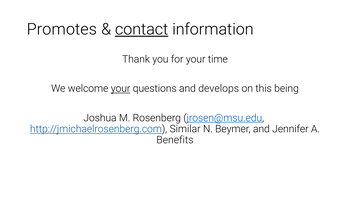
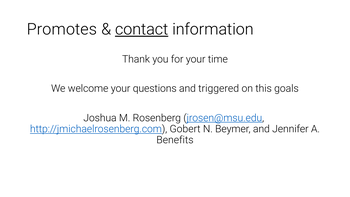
your at (121, 89) underline: present -> none
develops: develops -> triggered
being: being -> goals
Similar: Similar -> Gobert
